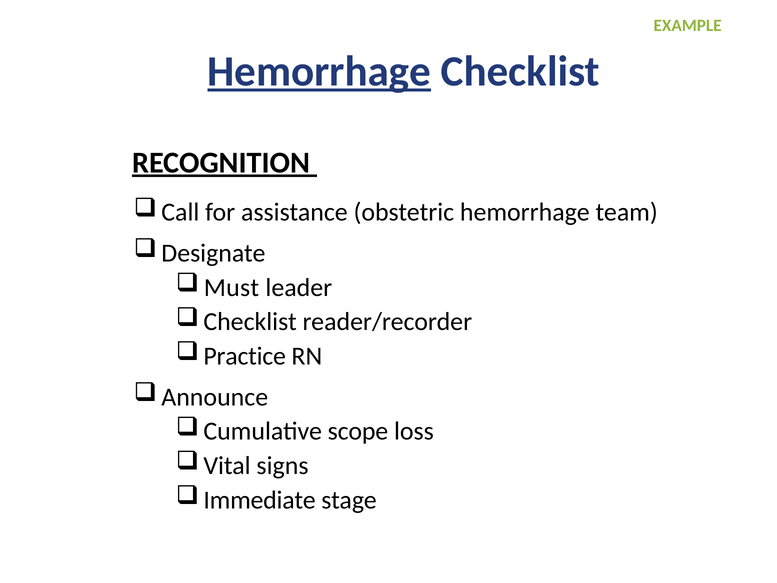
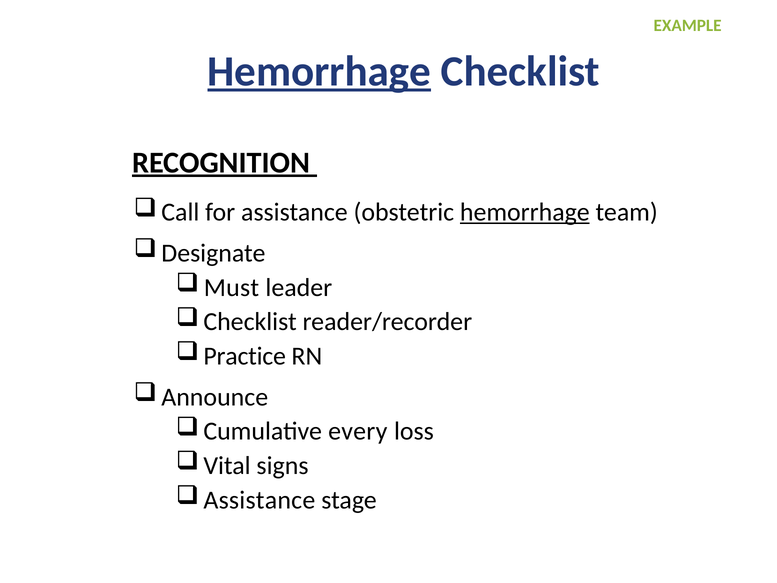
hemorrhage at (525, 212) underline: none -> present
scope: scope -> every
Immediate at (260, 500): Immediate -> Assistance
